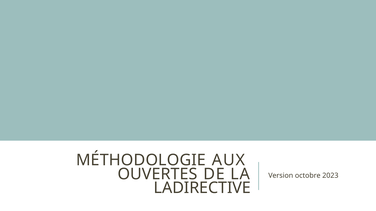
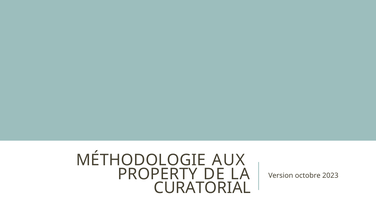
OUVERTES: OUVERTES -> PROPERTY
LADIRECTIVE: LADIRECTIVE -> CURATORIAL
